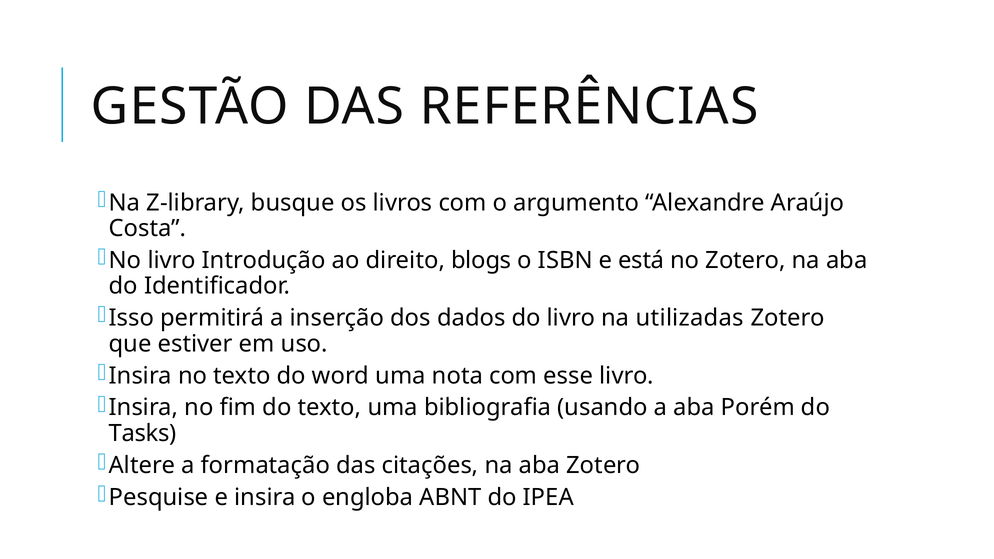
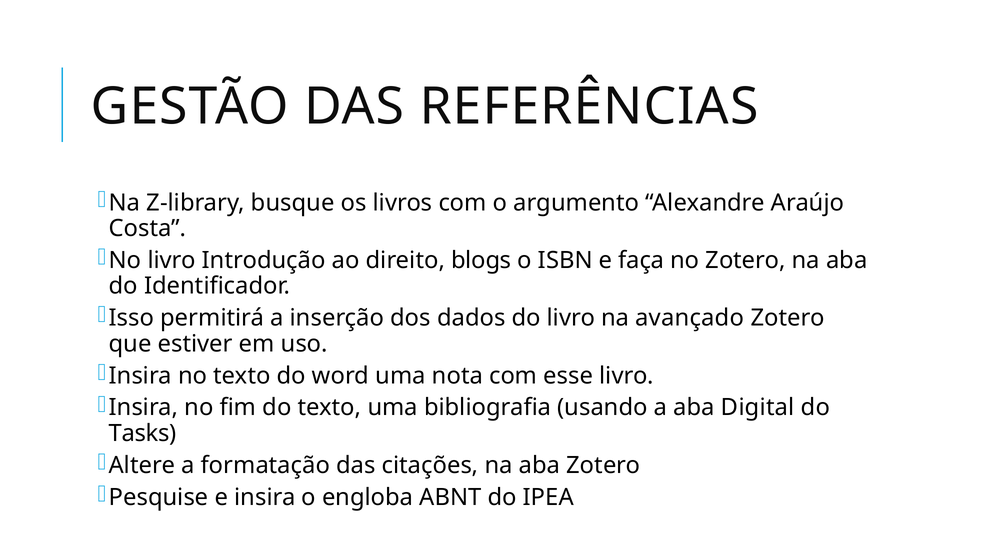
está: está -> faça
utilizadas: utilizadas -> avançado
Porém: Porém -> Digital
